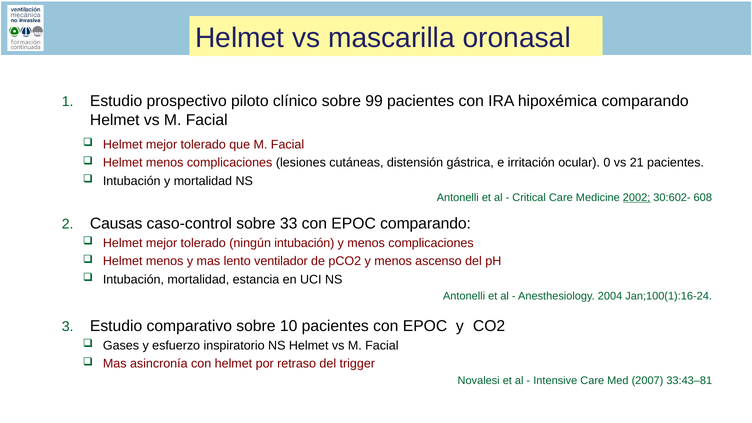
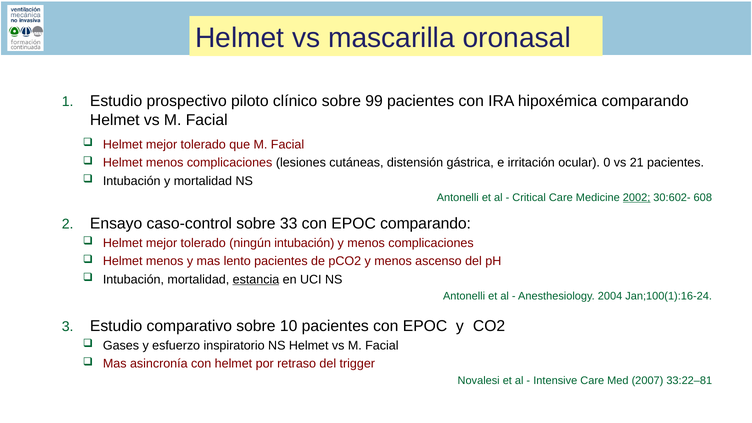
Causas: Causas -> Ensayo
lento ventilador: ventilador -> pacientes
estancia underline: none -> present
33:43–81: 33:43–81 -> 33:22–81
